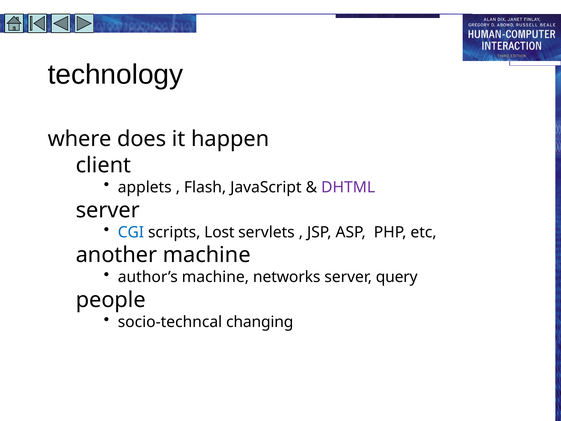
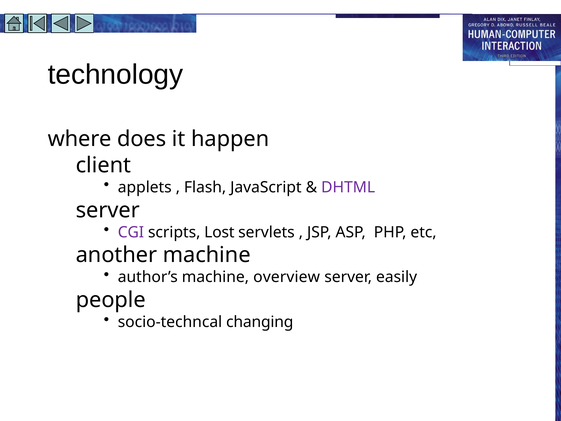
CGI colour: blue -> purple
networks: networks -> overview
query: query -> easily
